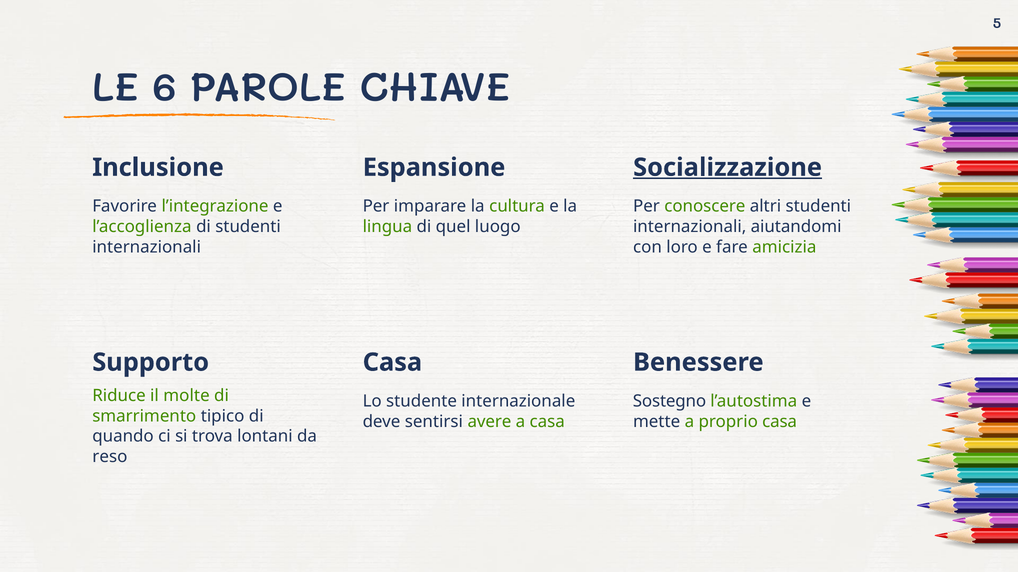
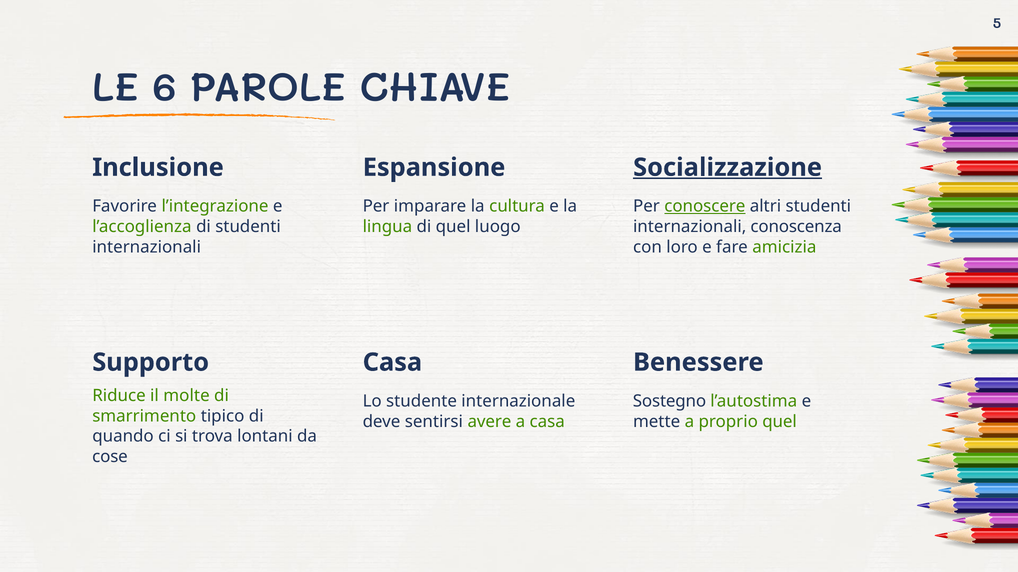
conoscere underline: none -> present
aiutandomi: aiutandomi -> conoscenza
proprio casa: casa -> quel
reso: reso -> cose
